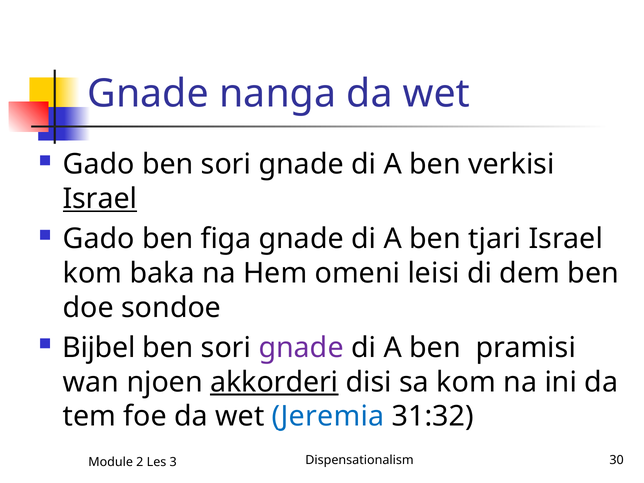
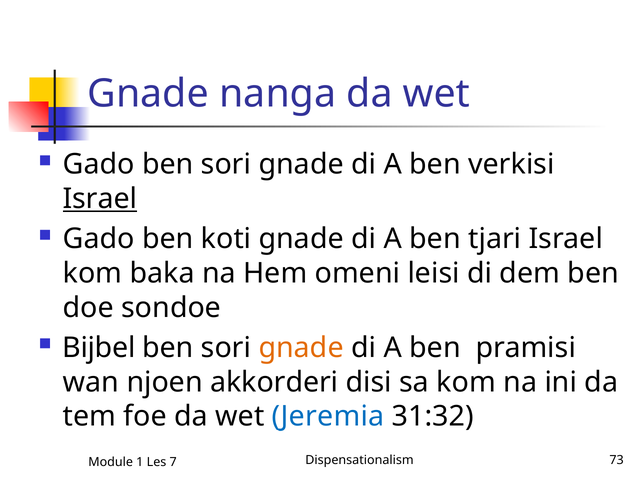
figa: figa -> koti
gnade at (301, 348) colour: purple -> orange
akkorderi underline: present -> none
30: 30 -> 73
2: 2 -> 1
3: 3 -> 7
